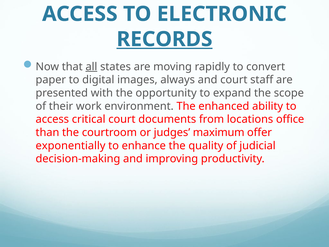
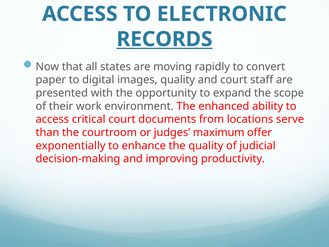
all underline: present -> none
images always: always -> quality
office: office -> serve
